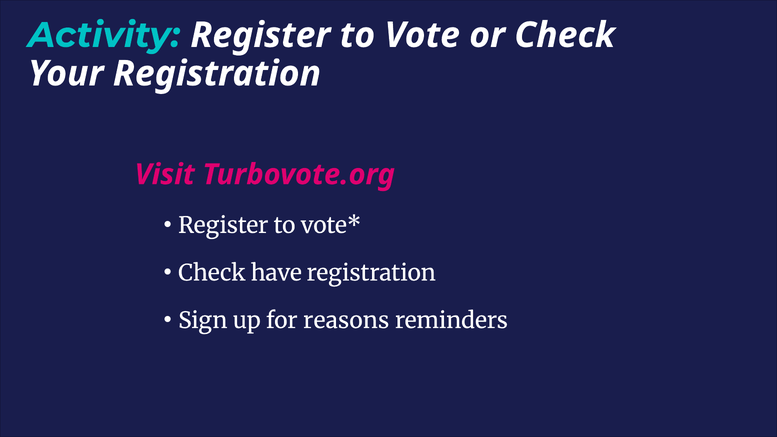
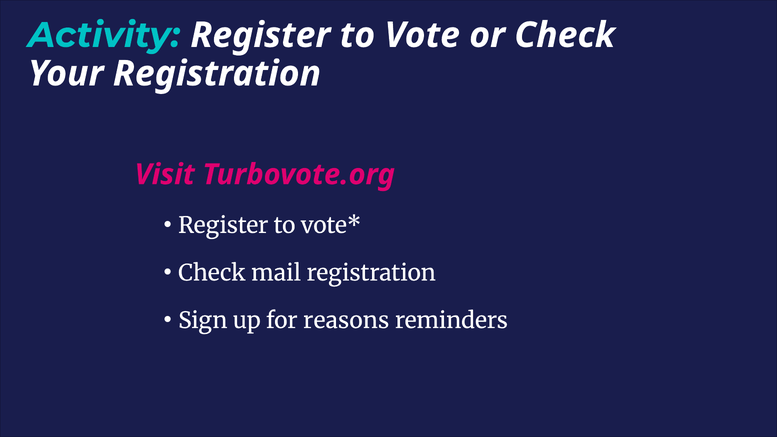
have: have -> mail
